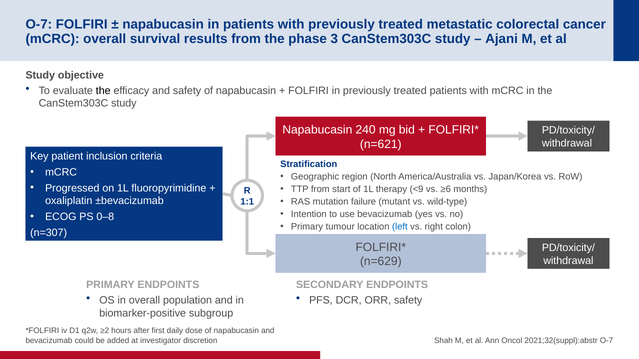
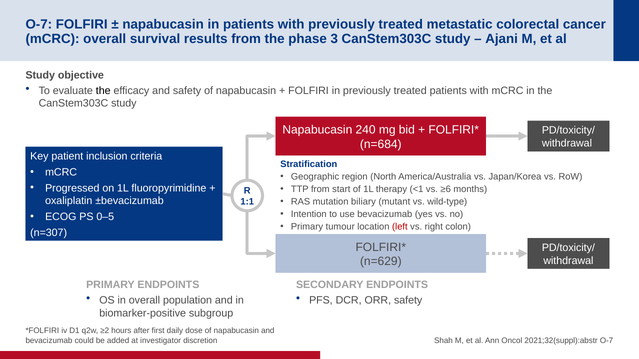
n=621: n=621 -> n=684
<9: <9 -> <1
failure: failure -> biliary
0–8: 0–8 -> 0–5
left colour: blue -> red
